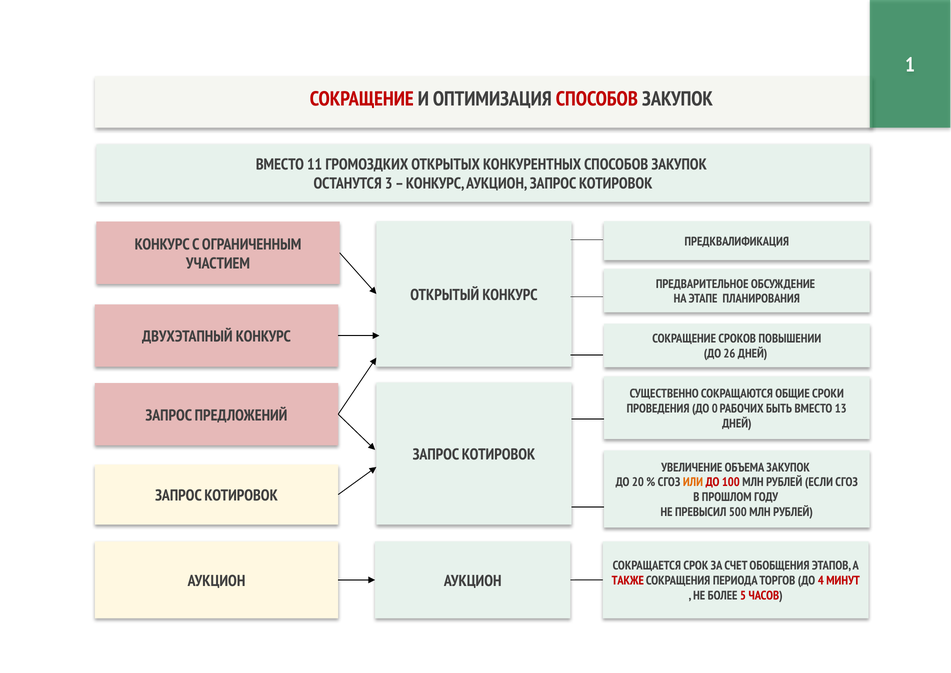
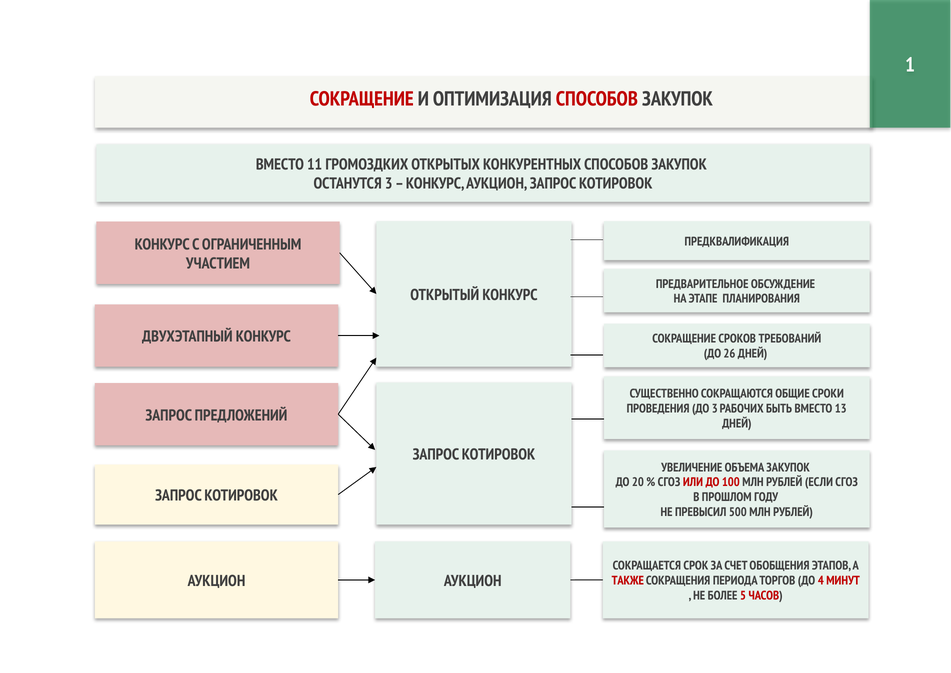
ПОВЫШЕНИИ: ПОВЫШЕНИИ -> ТРЕБОВАНИЙ
ДО 0: 0 -> 3
ИЛИ colour: orange -> red
